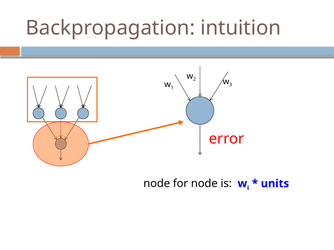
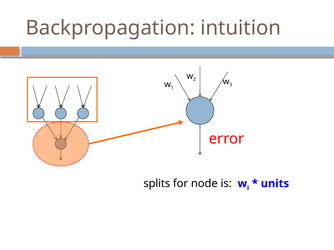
node at (157, 184): node -> splits
